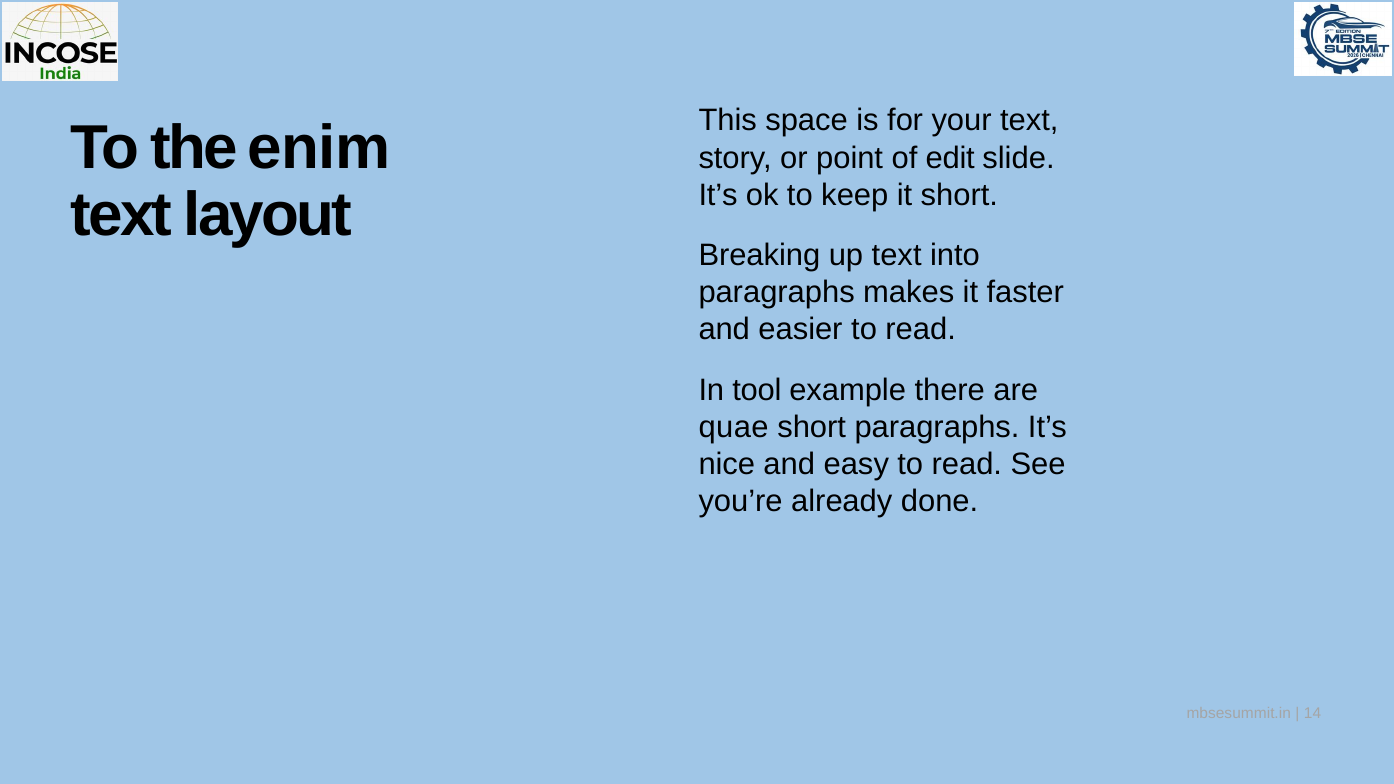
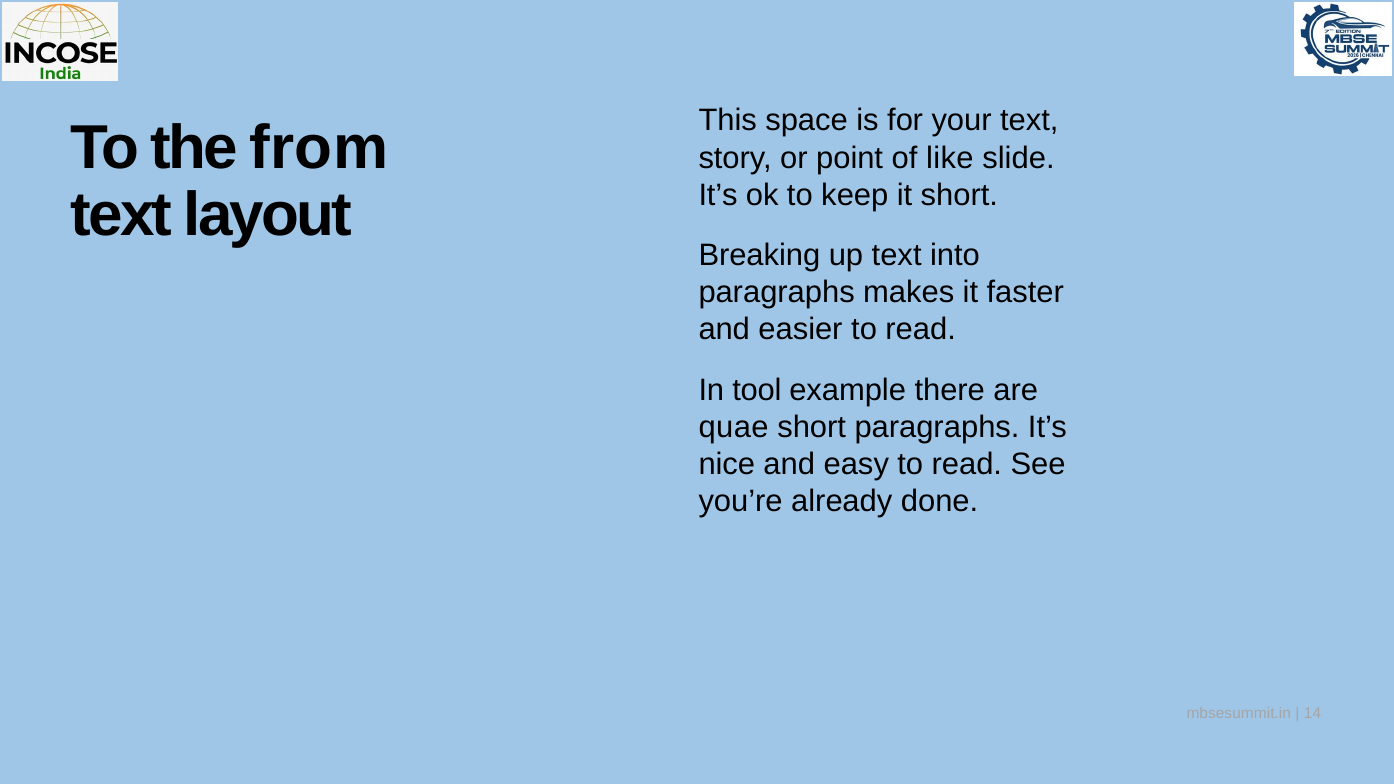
enim: enim -> from
edit: edit -> like
